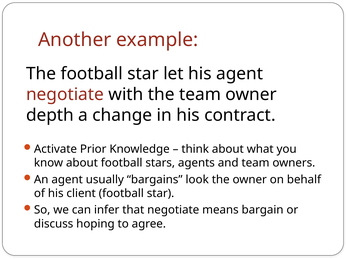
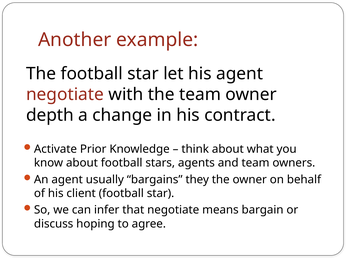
look: look -> they
